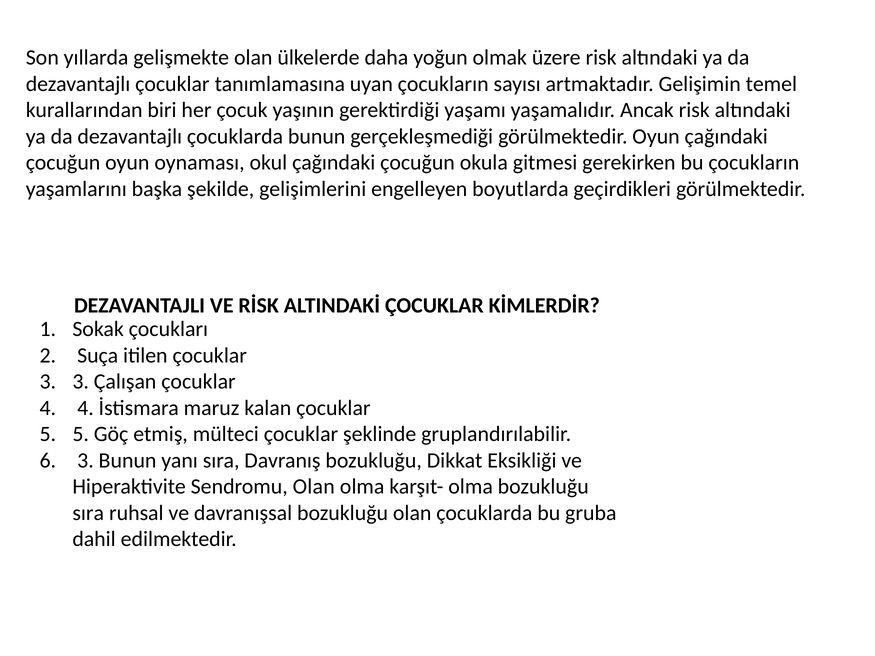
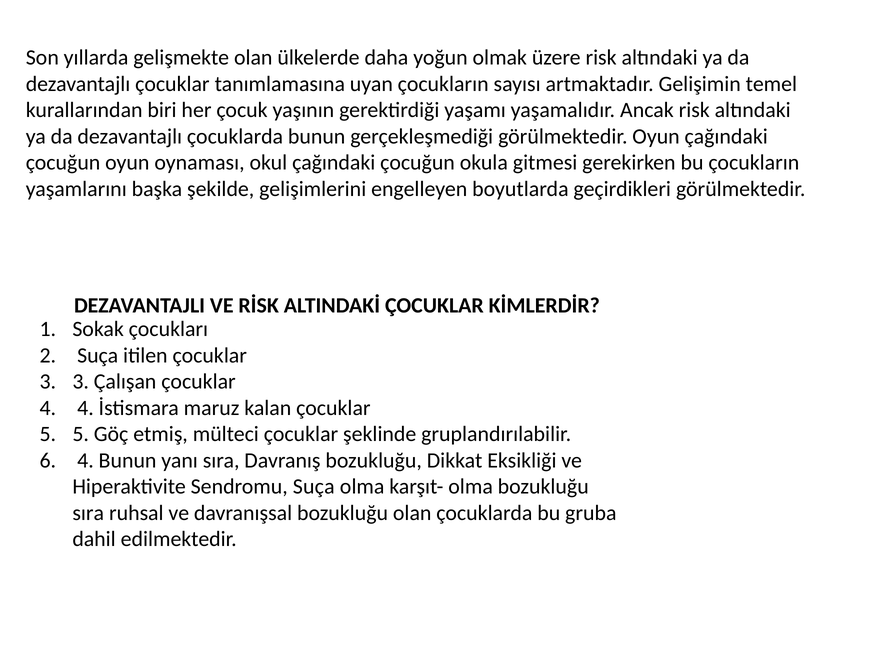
6 3: 3 -> 4
Sendromu Olan: Olan -> Suça
